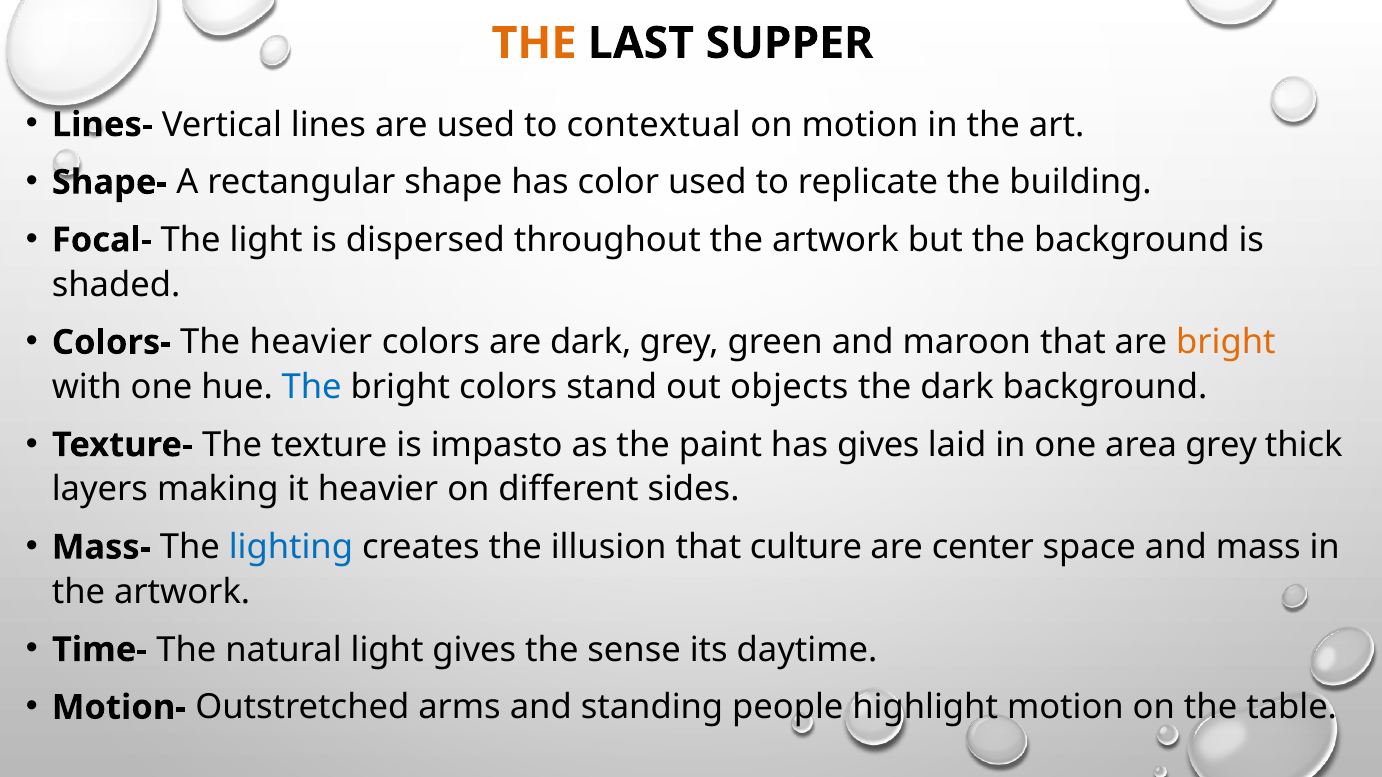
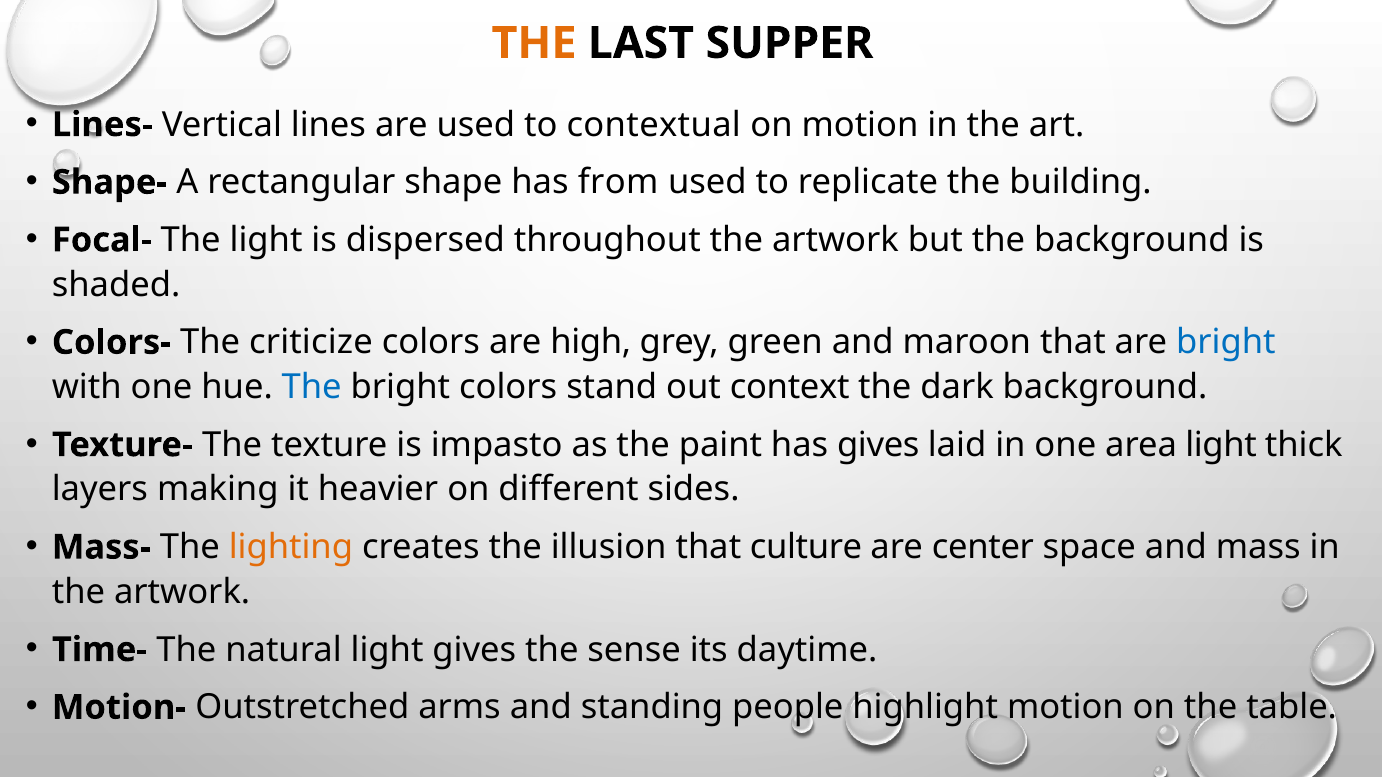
color: color -> from
The heavier: heavier -> criticize
are dark: dark -> high
bright at (1226, 343) colour: orange -> blue
objects: objects -> context
area grey: grey -> light
lighting colour: blue -> orange
